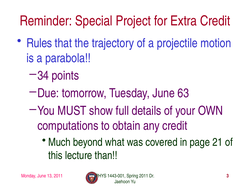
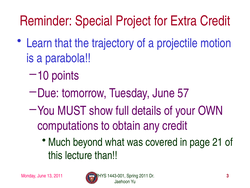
Rules: Rules -> Learn
34: 34 -> 10
63: 63 -> 57
